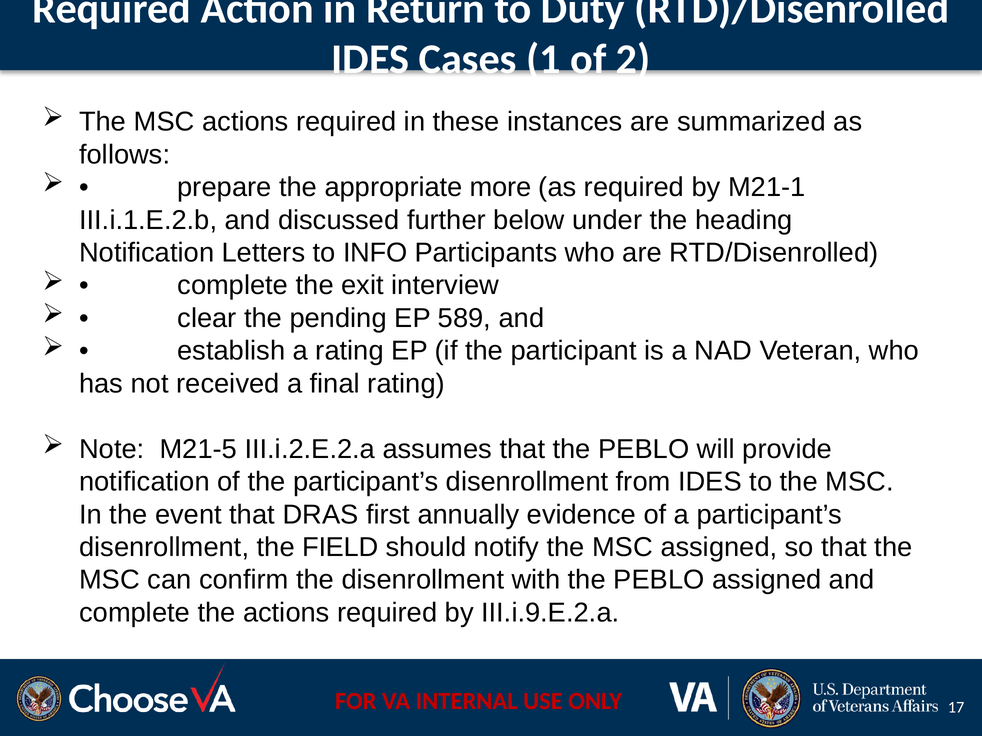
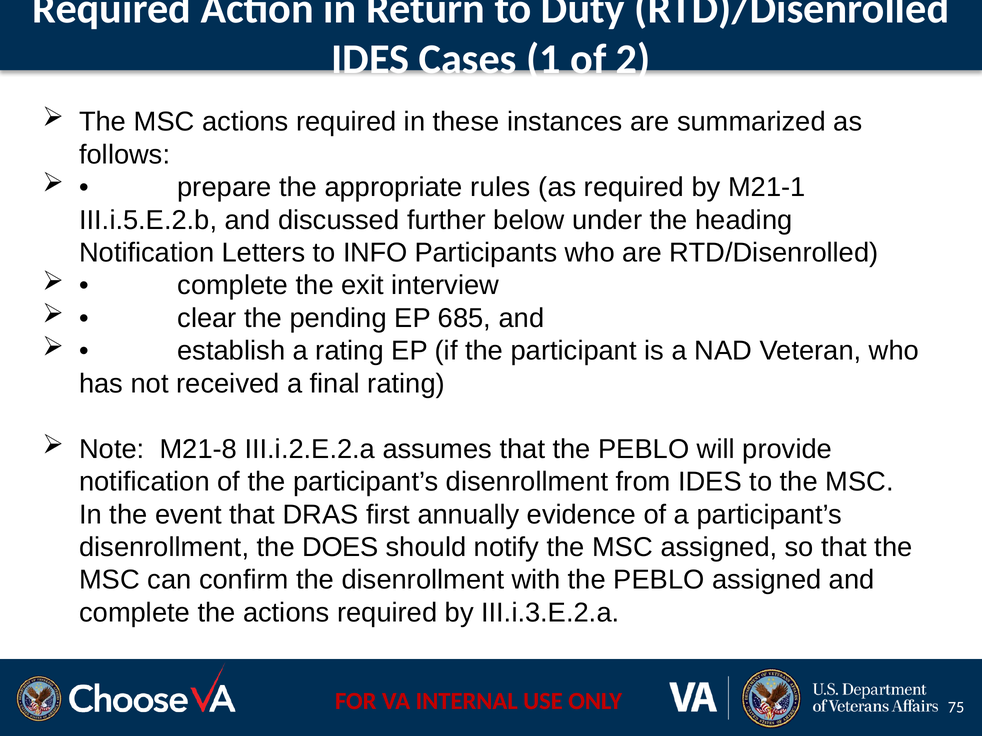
more: more -> rules
III.i.1.E.2.b: III.i.1.E.2.b -> III.i.5.E.2.b
589: 589 -> 685
M21-5: M21-5 -> M21-8
FIELD: FIELD -> DOES
III.i.9.E.2.a: III.i.9.E.2.a -> III.i.3.E.2.a
17: 17 -> 75
